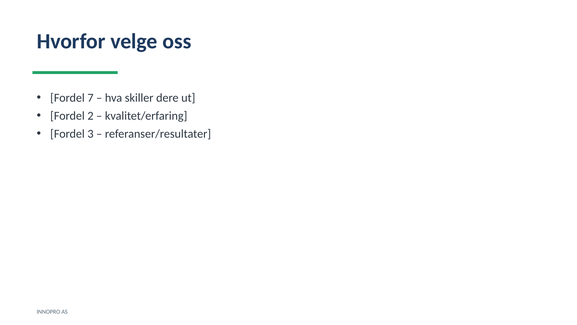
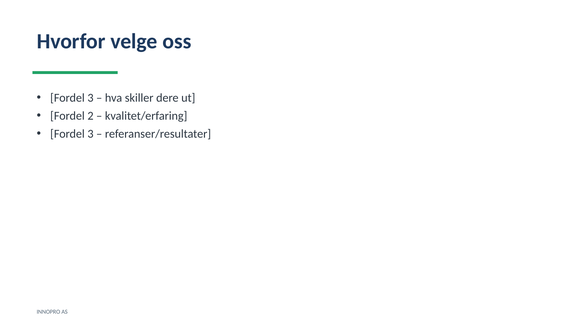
7 at (90, 98): 7 -> 3
